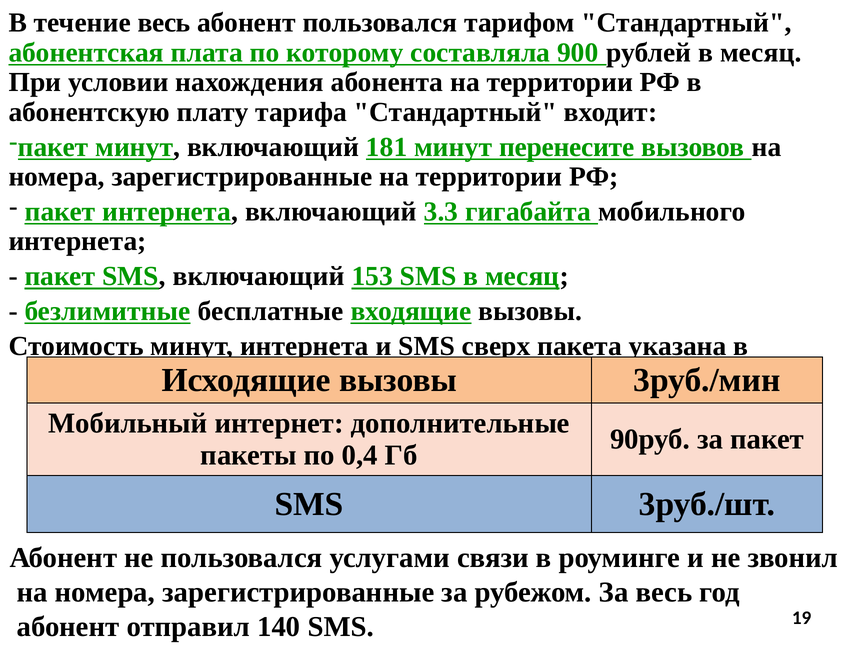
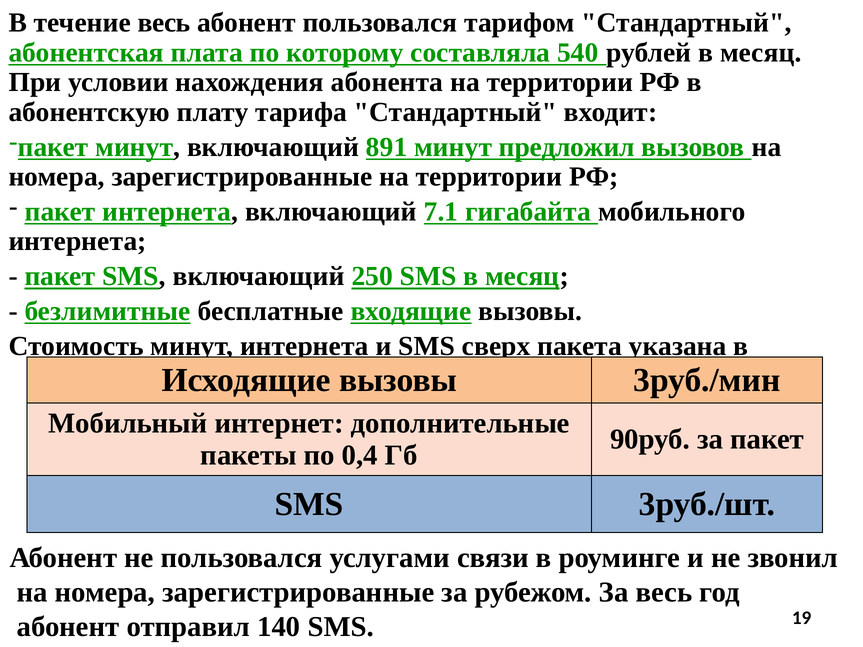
900: 900 -> 540
181: 181 -> 891
перенесите: перенесите -> предложил
3.3: 3.3 -> 7.1
153: 153 -> 250
